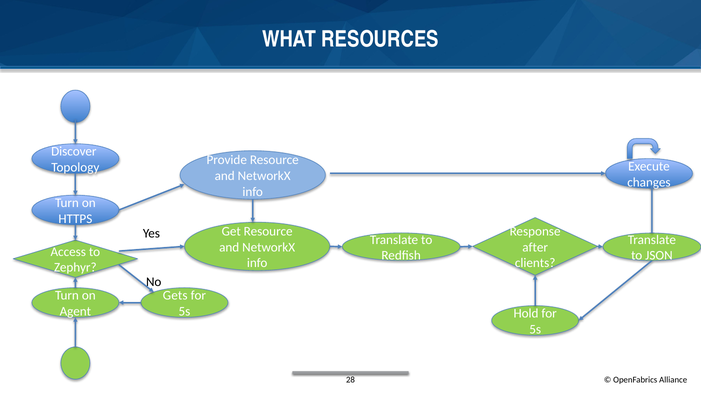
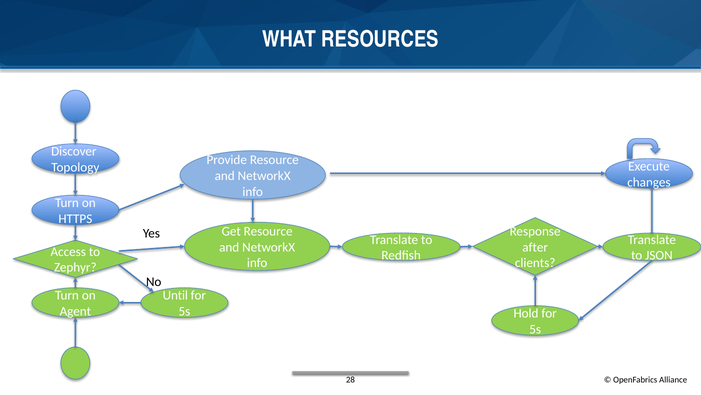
Gets: Gets -> Until
